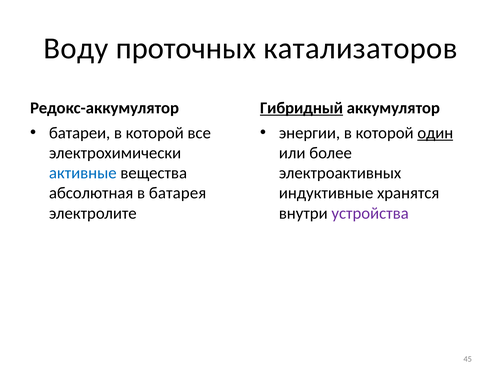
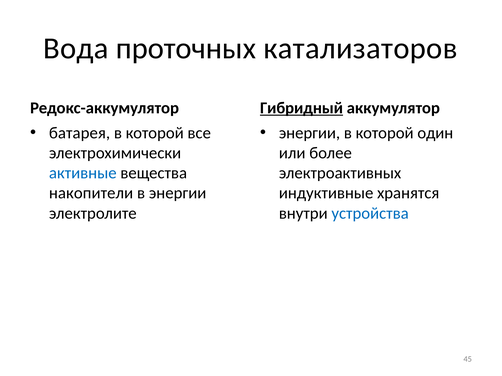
Воду: Воду -> Вода
батареи: батареи -> батарея
один underline: present -> none
абсолютная: абсолютная -> накопители
в батарея: батарея -> энергии
устройства colour: purple -> blue
